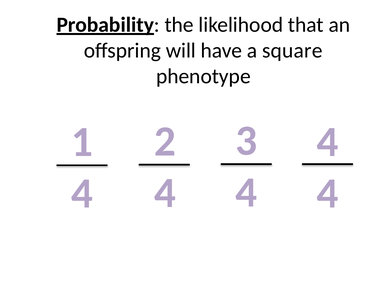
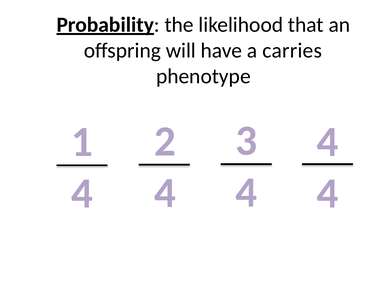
square: square -> carries
